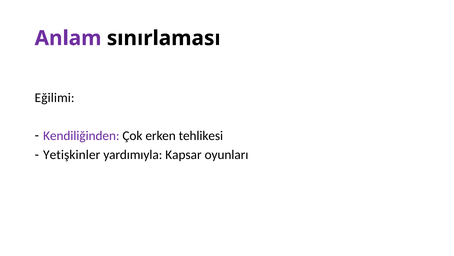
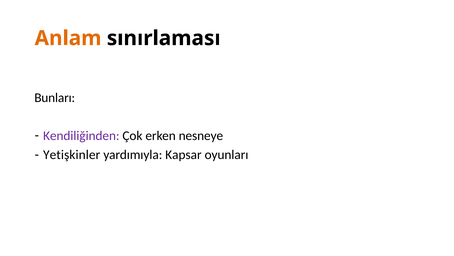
Anlam colour: purple -> orange
Eğilimi: Eğilimi -> Bunları
tehlikesi: tehlikesi -> nesneye
